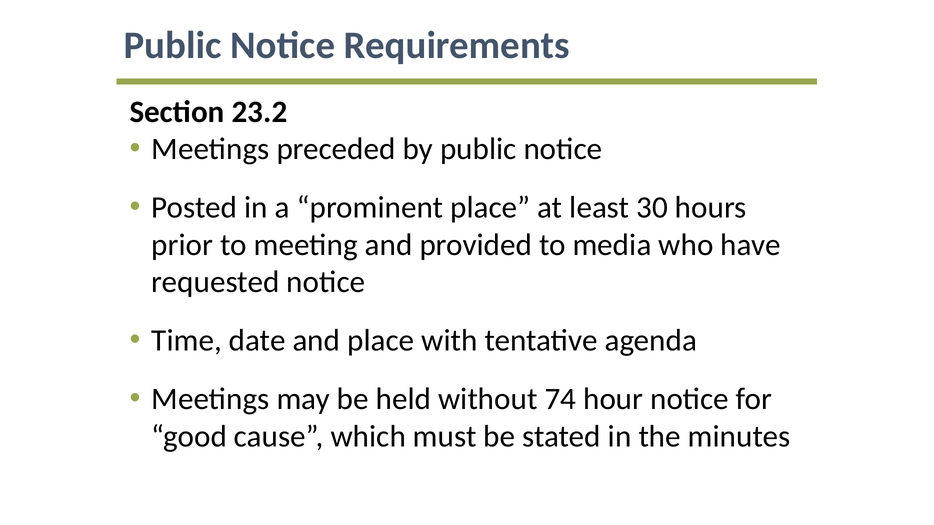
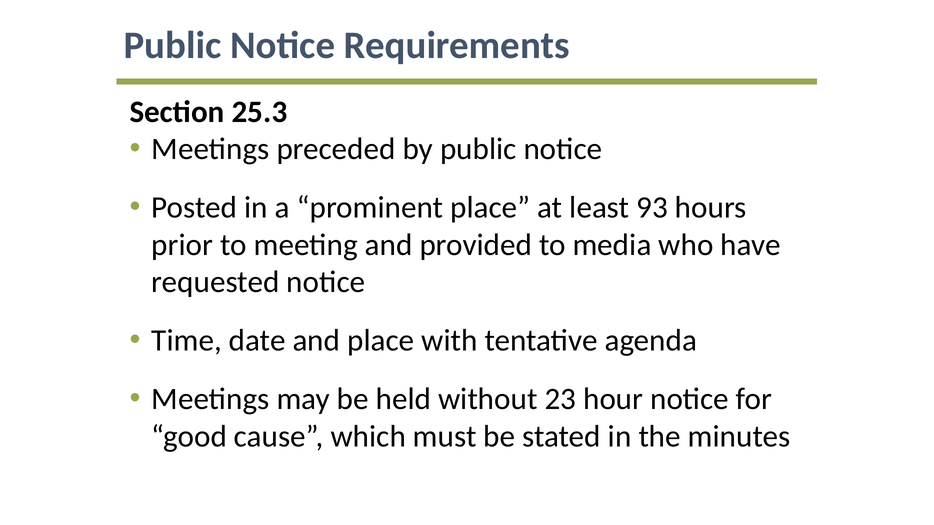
23.2: 23.2 -> 25.3
30: 30 -> 93
74: 74 -> 23
